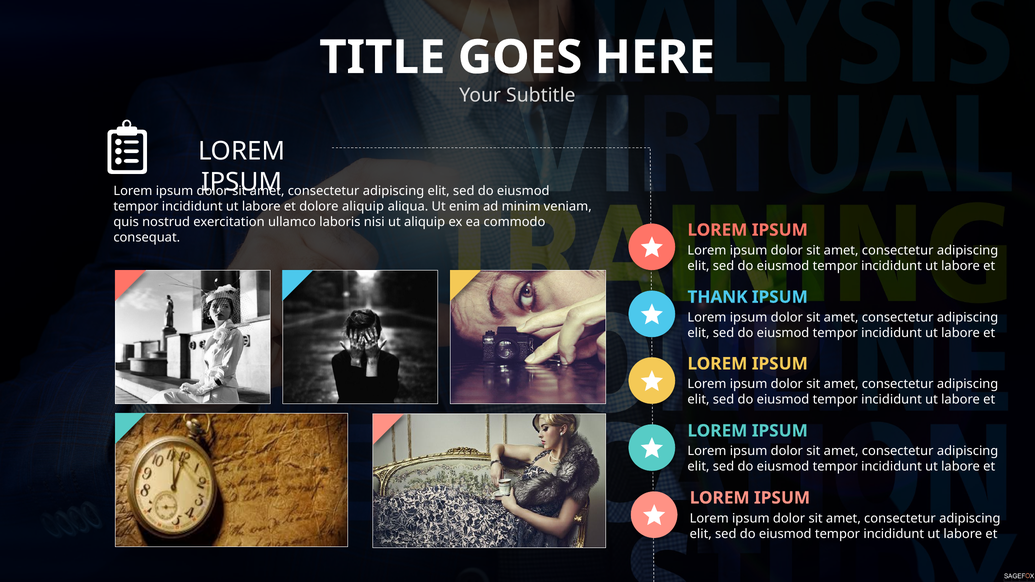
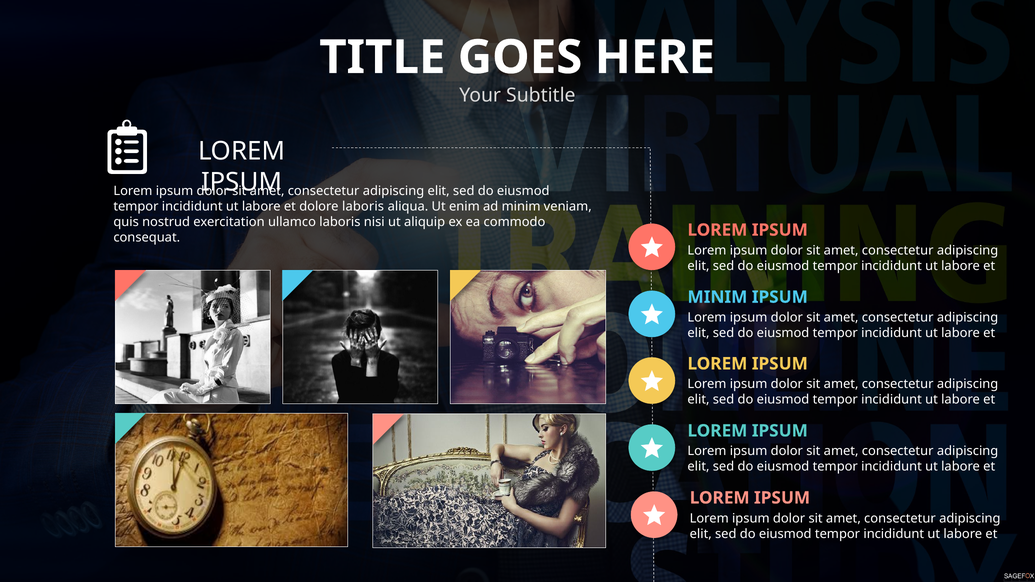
dolore aliquip: aliquip -> laboris
THANK at (717, 297): THANK -> MINIM
